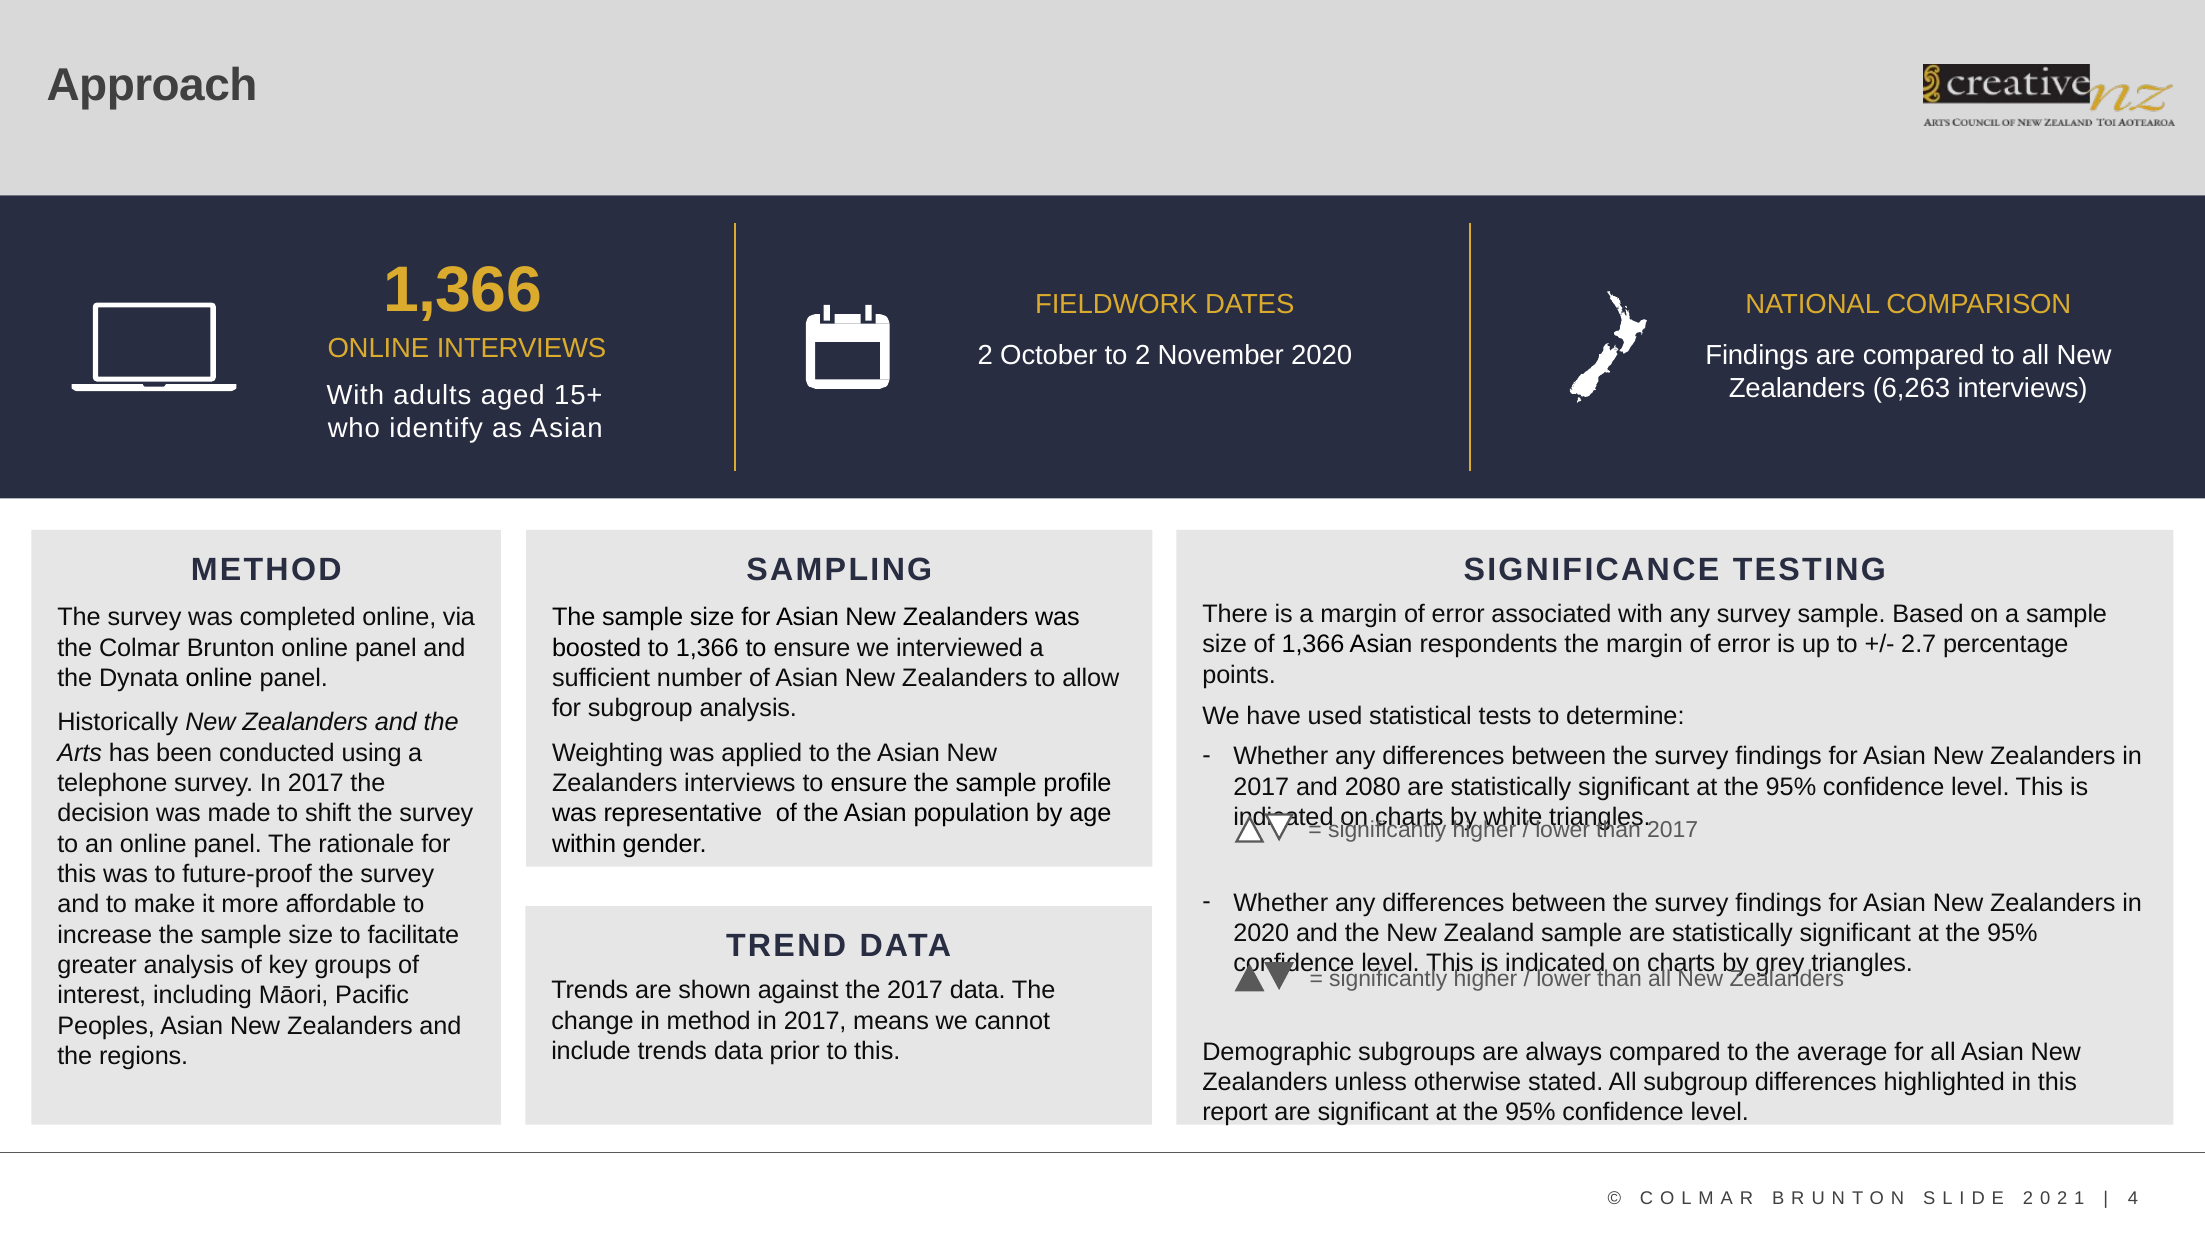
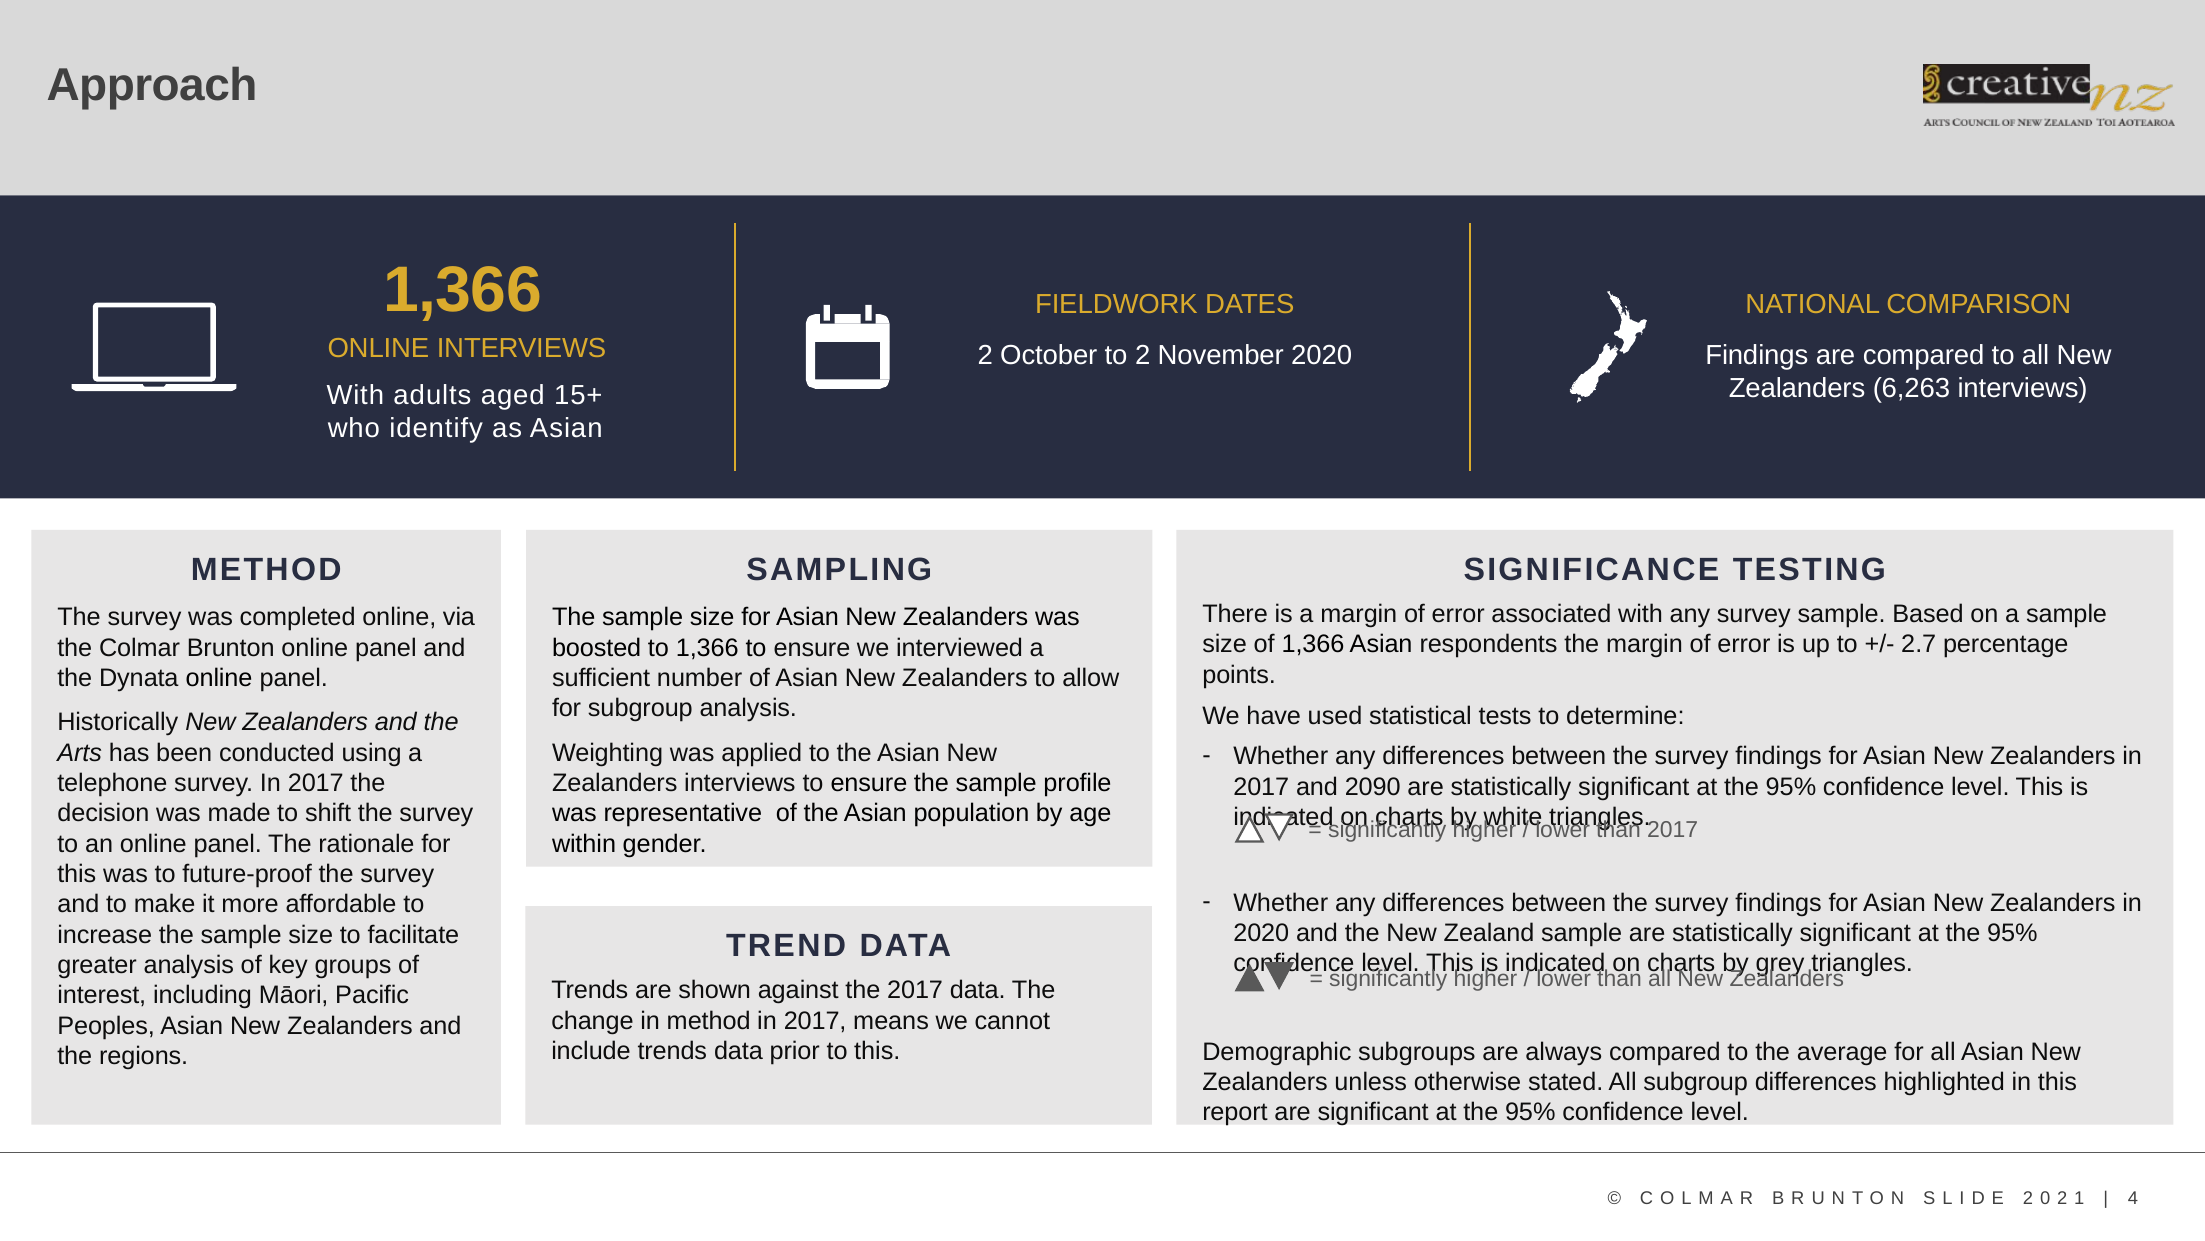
2080: 2080 -> 2090
